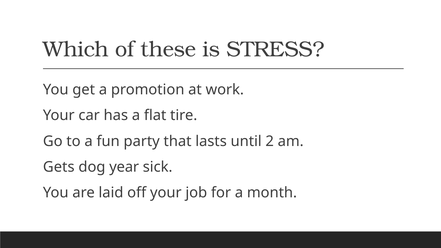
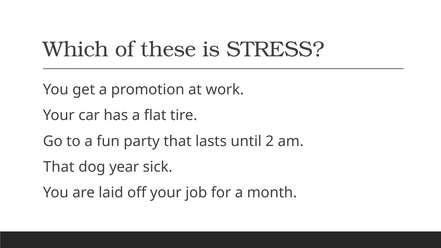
Gets at (59, 167): Gets -> That
